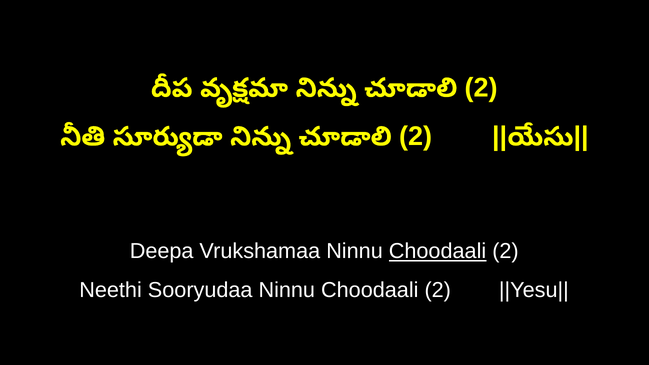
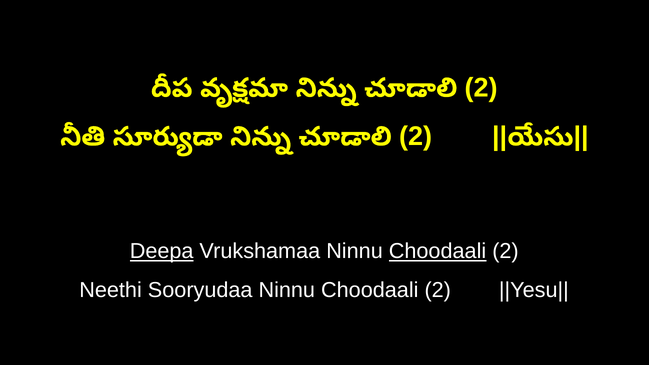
Deepa underline: none -> present
